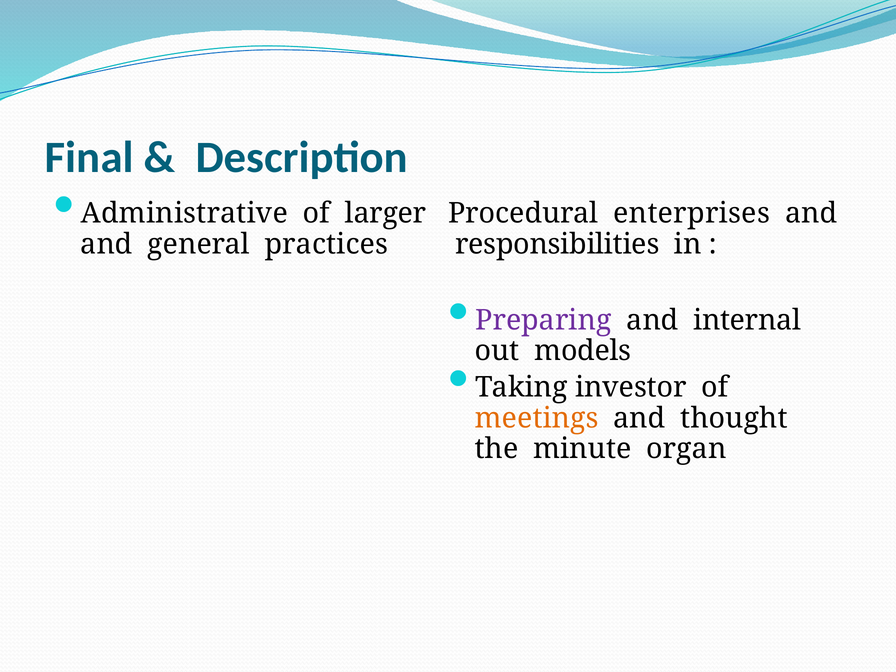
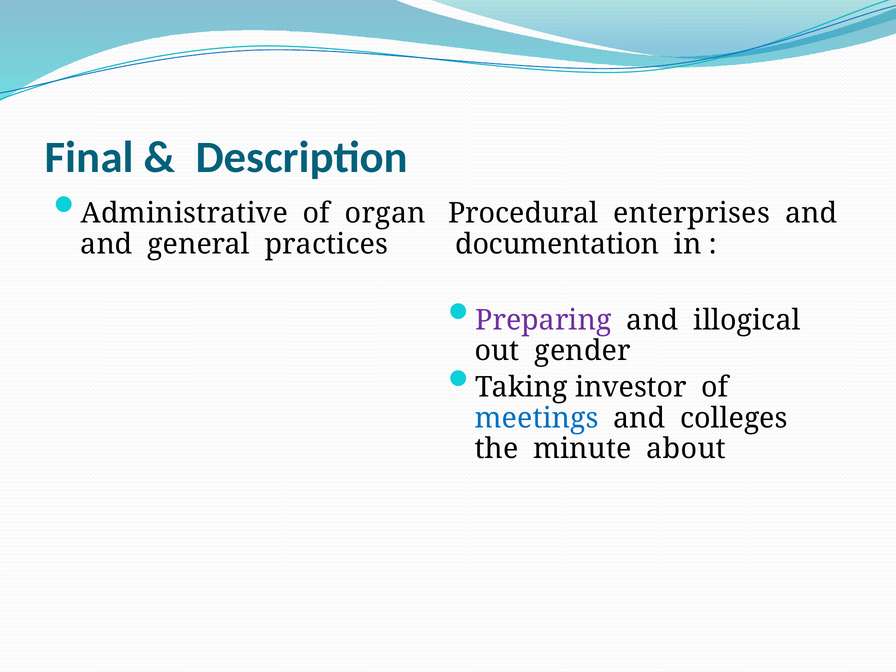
larger: larger -> organ
responsibilities: responsibilities -> documentation
internal: internal -> illogical
models: models -> gender
meetings colour: orange -> blue
thought: thought -> colleges
organ: organ -> about
